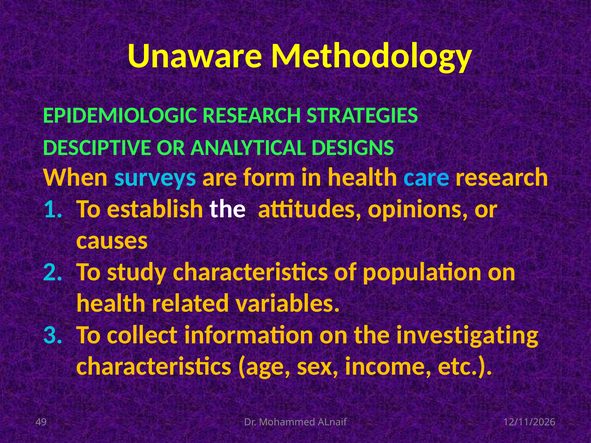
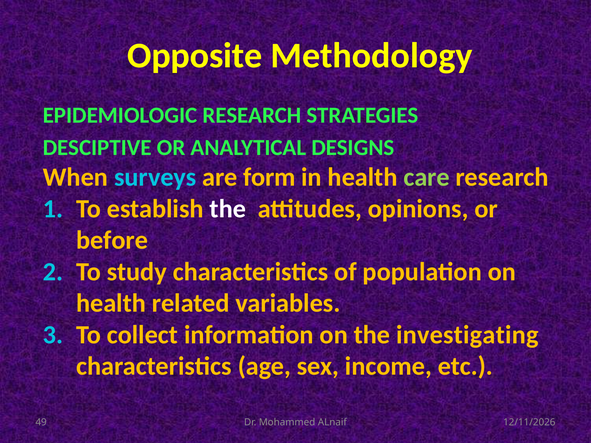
Unaware: Unaware -> Opposite
care colour: light blue -> light green
causes: causes -> before
